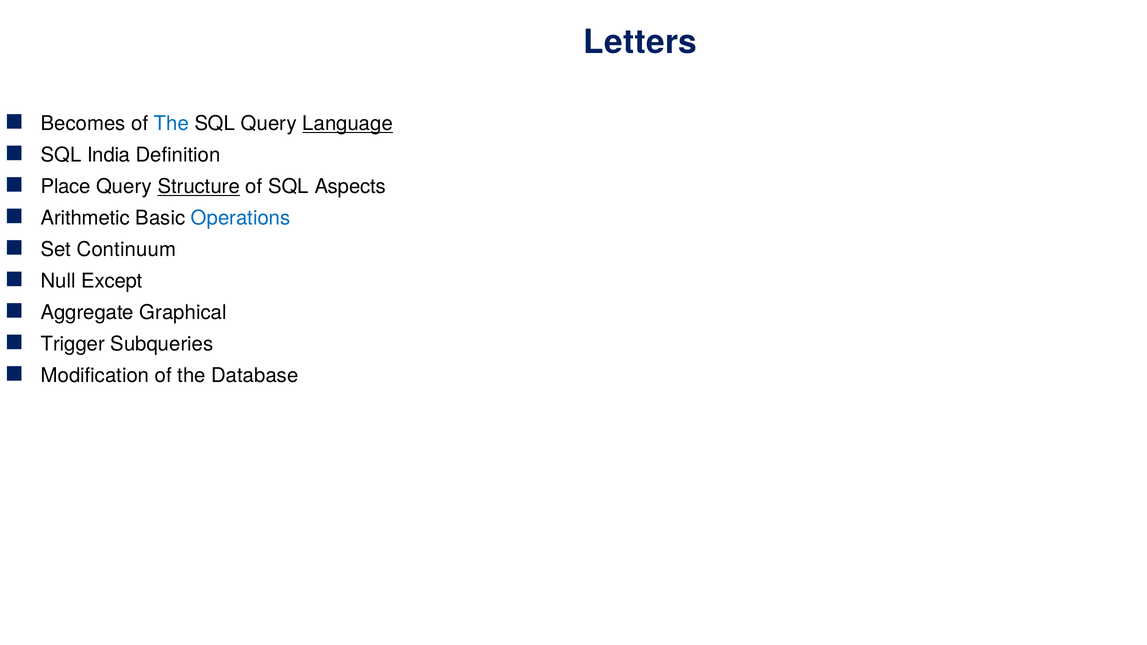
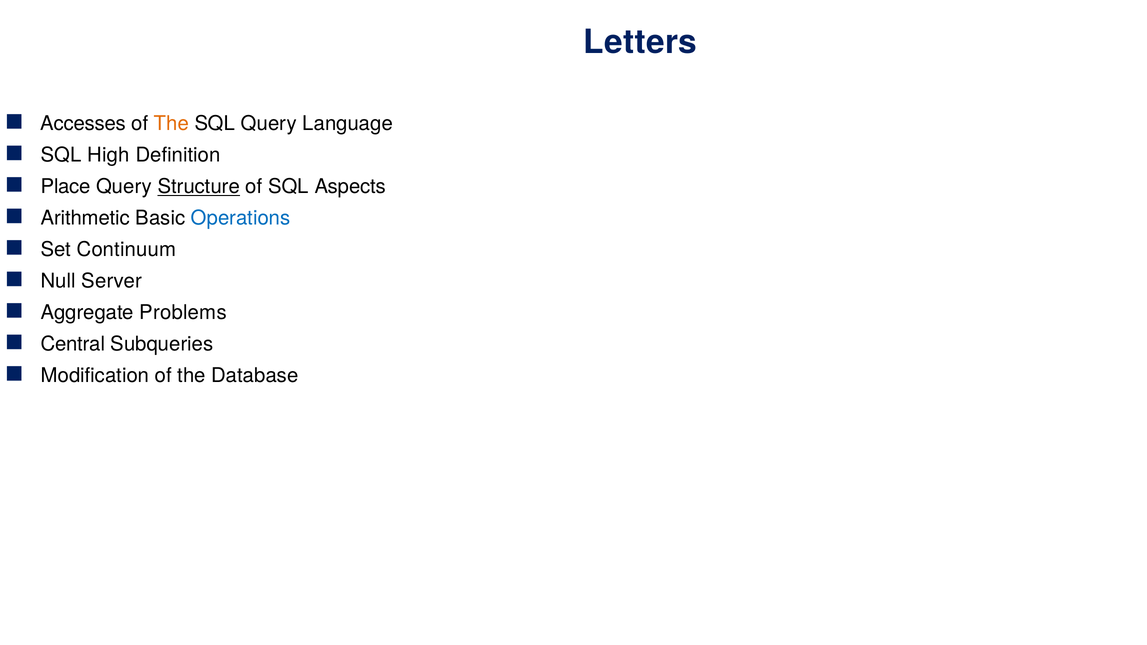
Becomes: Becomes -> Accesses
The at (171, 124) colour: blue -> orange
Language underline: present -> none
India: India -> High
Except: Except -> Server
Graphical: Graphical -> Problems
Trigger: Trigger -> Central
